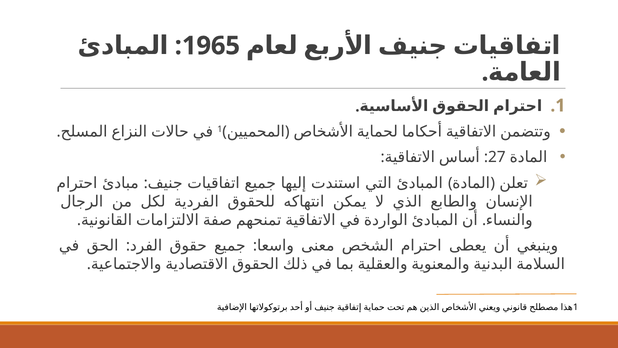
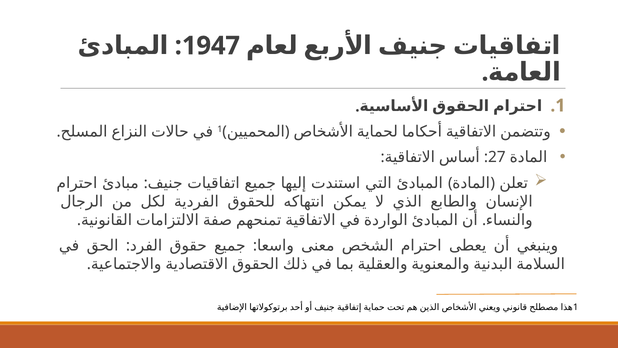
1965: 1965 -> 1947
